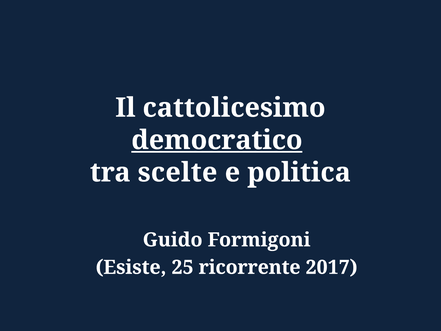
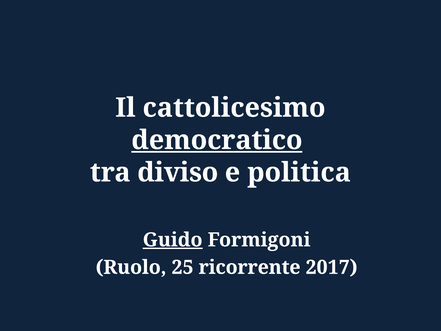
scelte: scelte -> diviso
Guido underline: none -> present
Esiste: Esiste -> Ruolo
